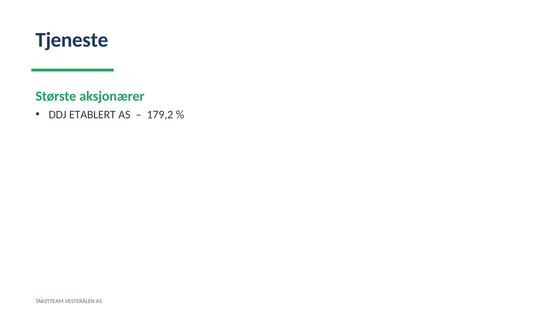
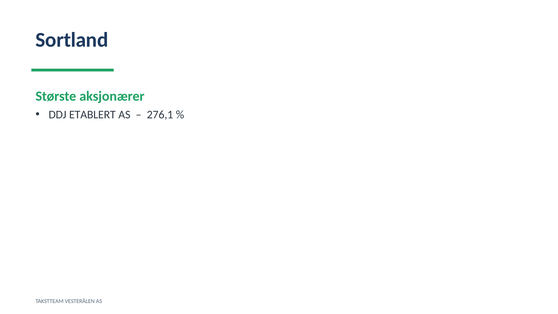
Tjeneste: Tjeneste -> Sortland
179,2: 179,2 -> 276,1
